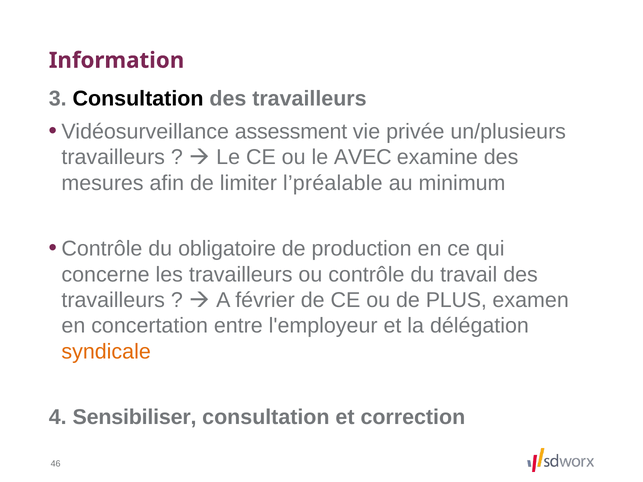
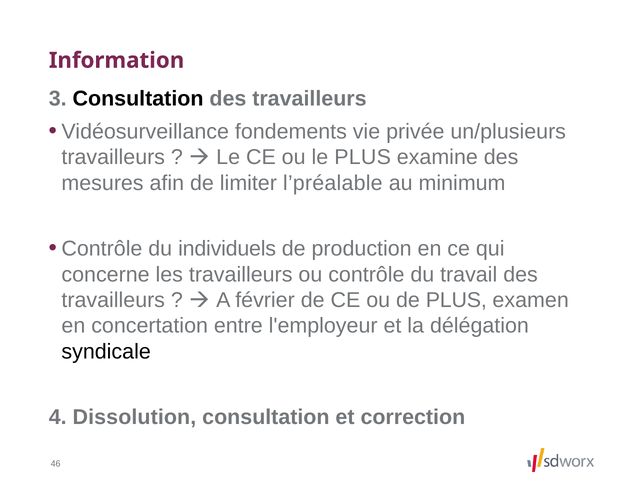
assessment: assessment -> fondements
le AVEC: AVEC -> PLUS
obligatoire: obligatoire -> individuels
syndicale colour: orange -> black
Sensibiliser: Sensibiliser -> Dissolution
